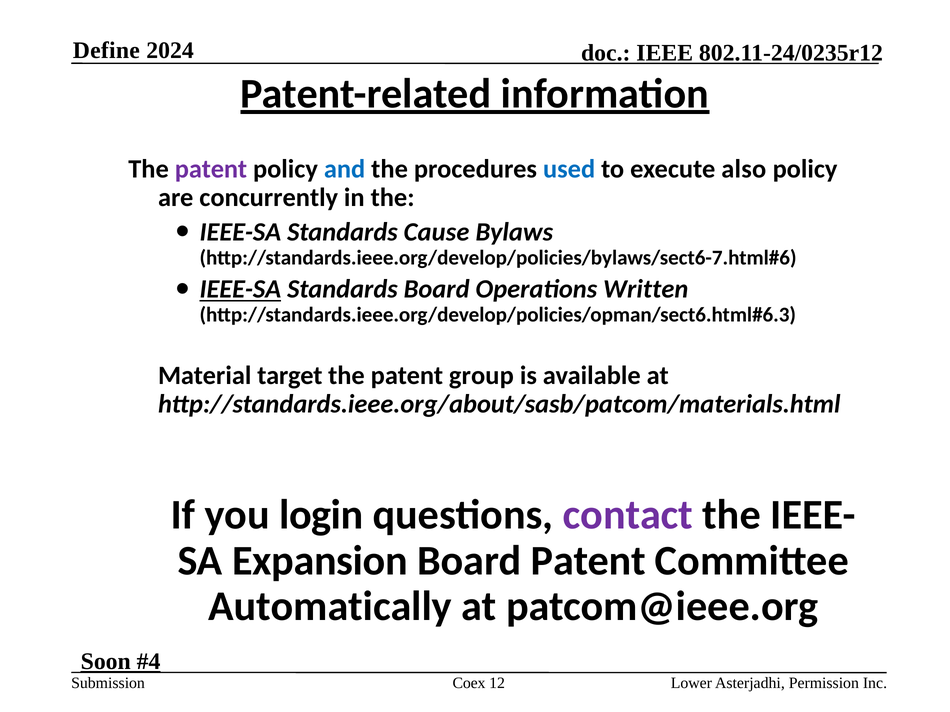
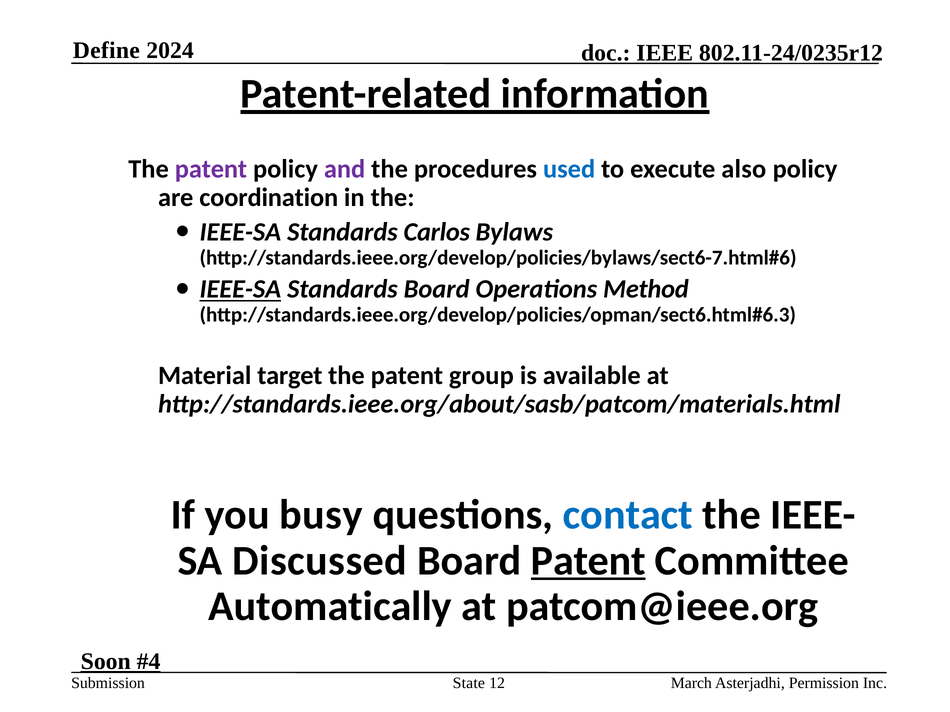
and colour: blue -> purple
concurrently: concurrently -> coordination
Cause: Cause -> Carlos
Written: Written -> Method
login: login -> busy
contact colour: purple -> blue
Expansion: Expansion -> Discussed
Patent at (588, 561) underline: none -> present
Coex: Coex -> State
Lower: Lower -> March
